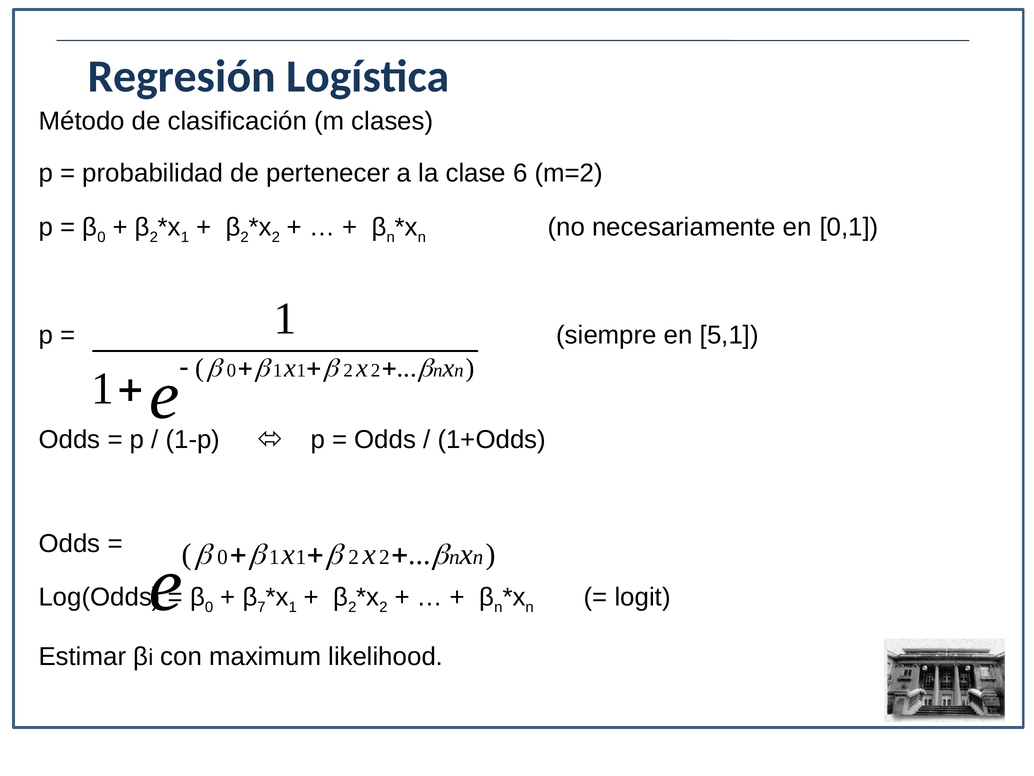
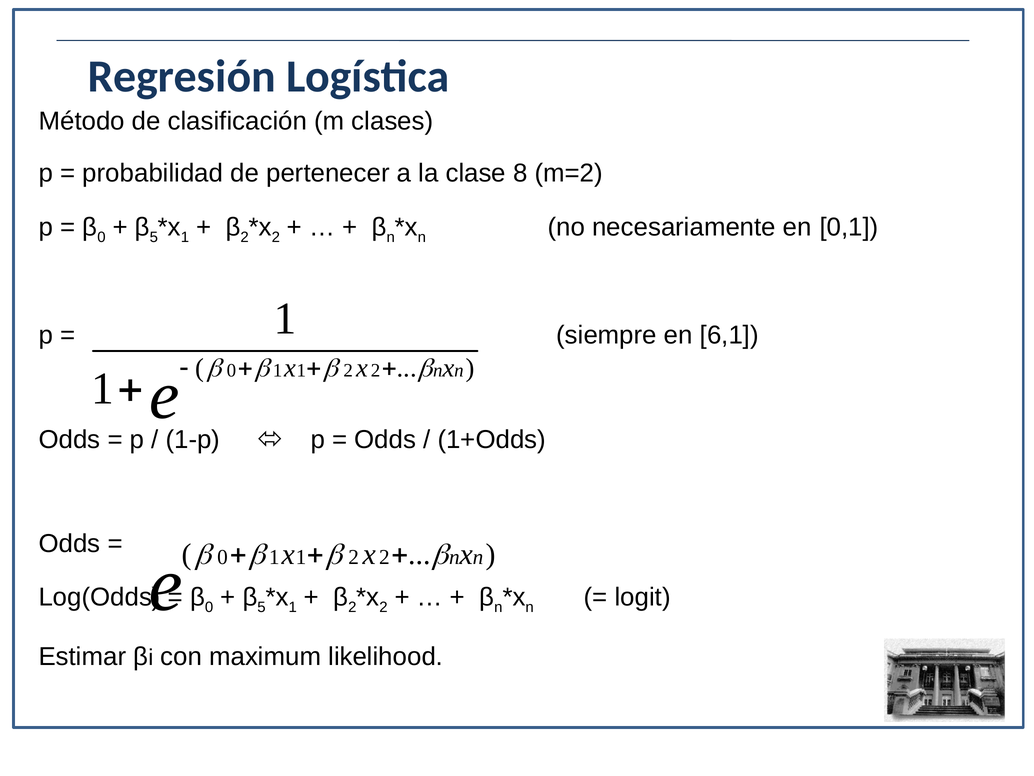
6: 6 -> 8
2 at (154, 237): 2 -> 5
5,1: 5,1 -> 6,1
7 at (262, 607): 7 -> 5
